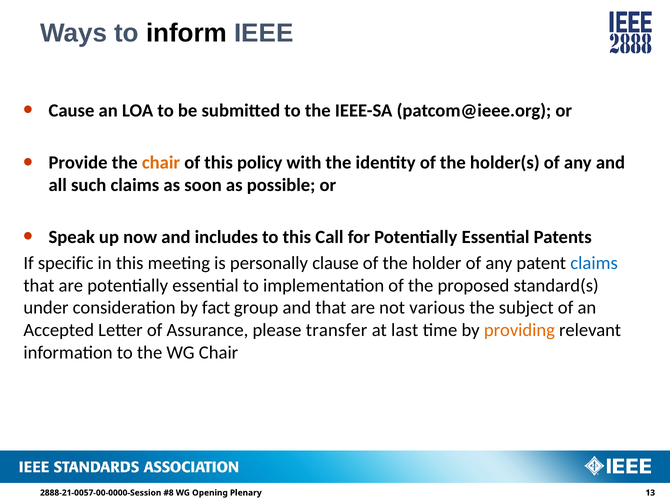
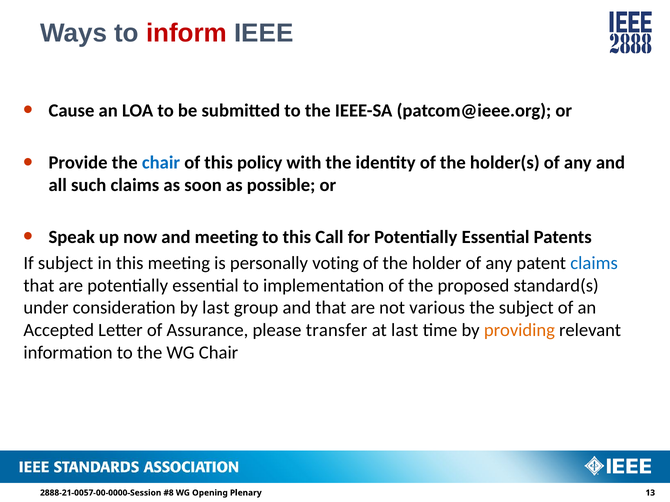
inform colour: black -> red
chair at (161, 163) colour: orange -> blue
and includes: includes -> meeting
If specific: specific -> subject
clause: clause -> voting
by fact: fact -> last
